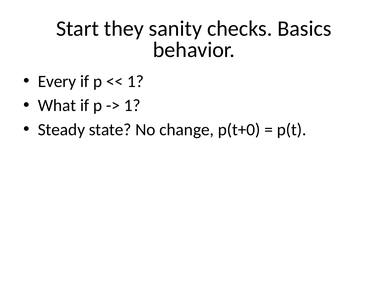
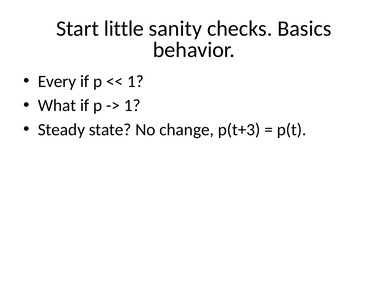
they: they -> little
p(t+0: p(t+0 -> p(t+3
